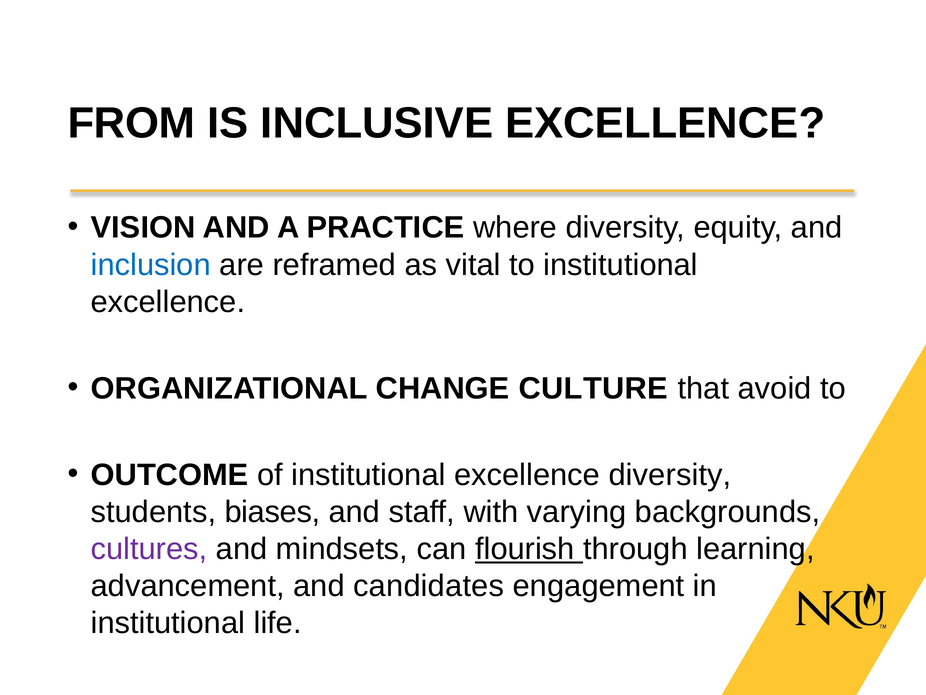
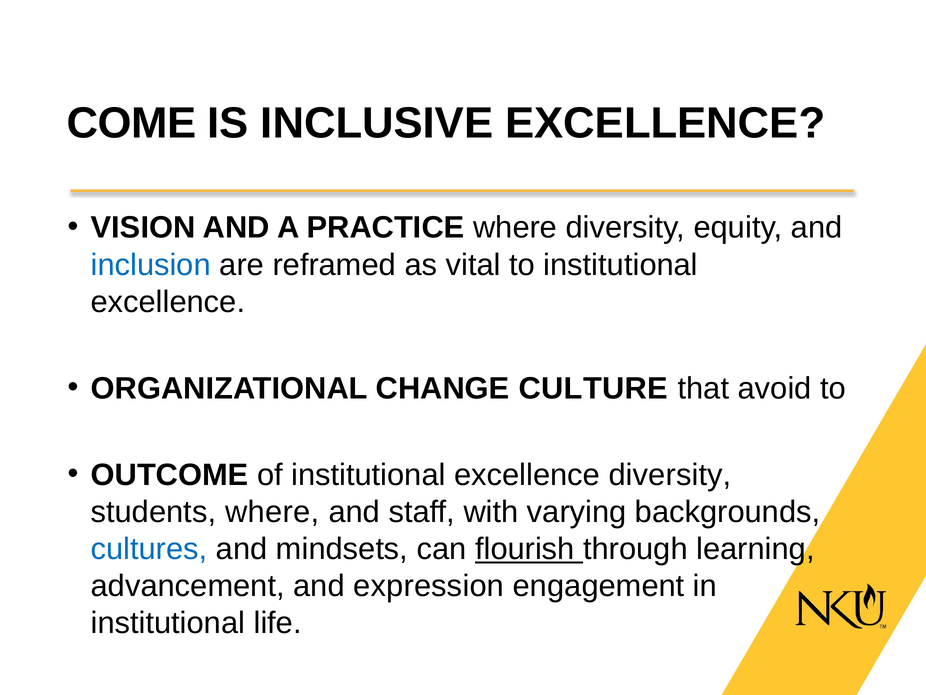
FROM: FROM -> COME
students biases: biases -> where
cultures colour: purple -> blue
candidates: candidates -> expression
